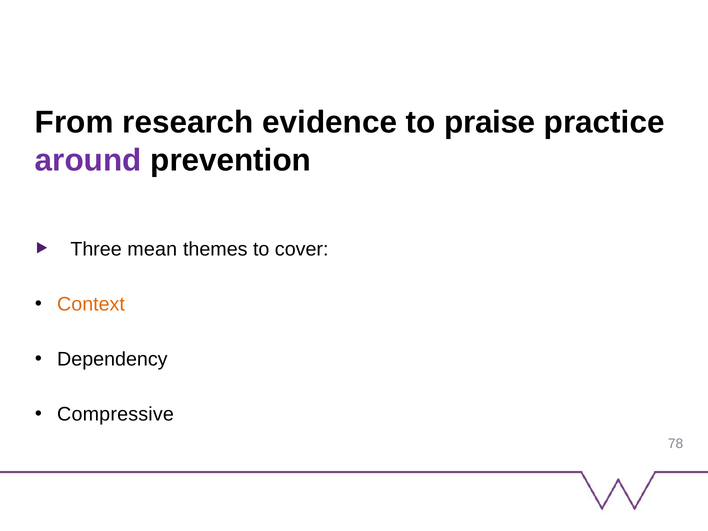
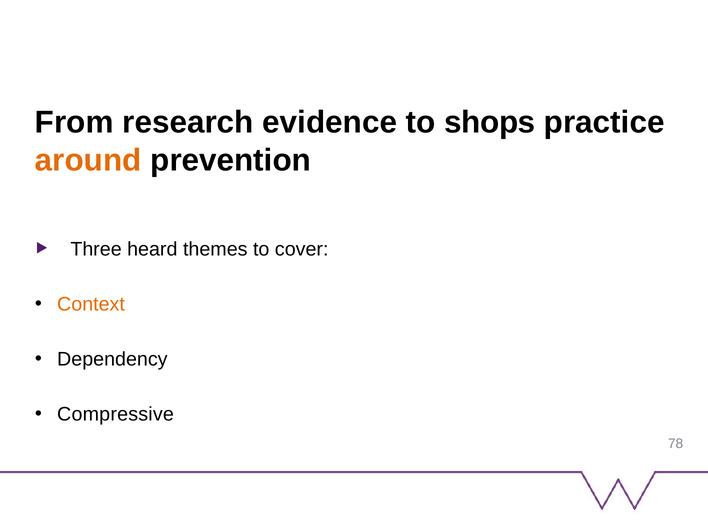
praise: praise -> shops
around colour: purple -> orange
mean: mean -> heard
